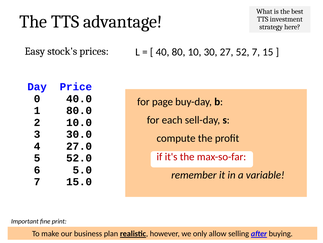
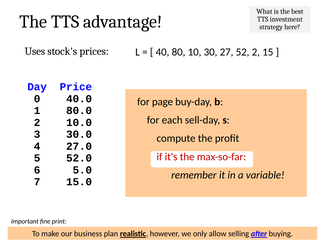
Easy: Easy -> Uses
52 7: 7 -> 2
